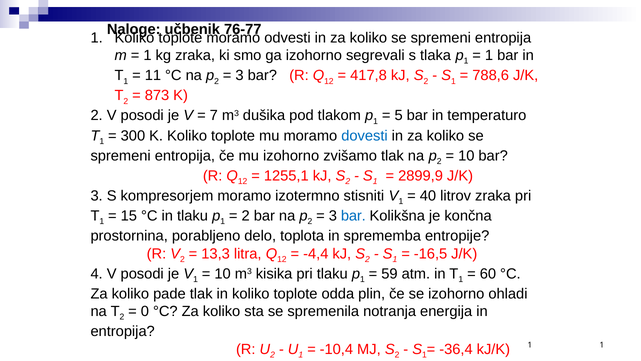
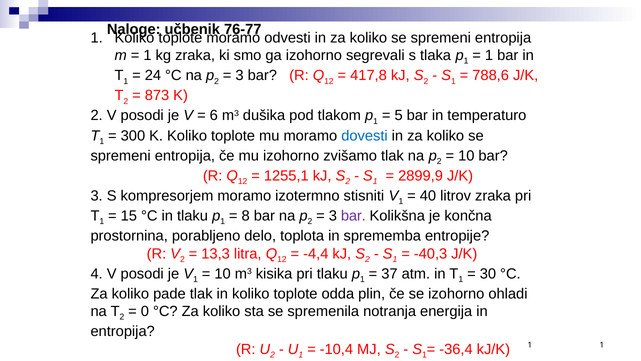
11: 11 -> 24
7: 7 -> 6
2 at (246, 216): 2 -> 8
bar at (353, 216) colour: blue -> purple
-16,5: -16,5 -> -40,3
59: 59 -> 37
60: 60 -> 30
